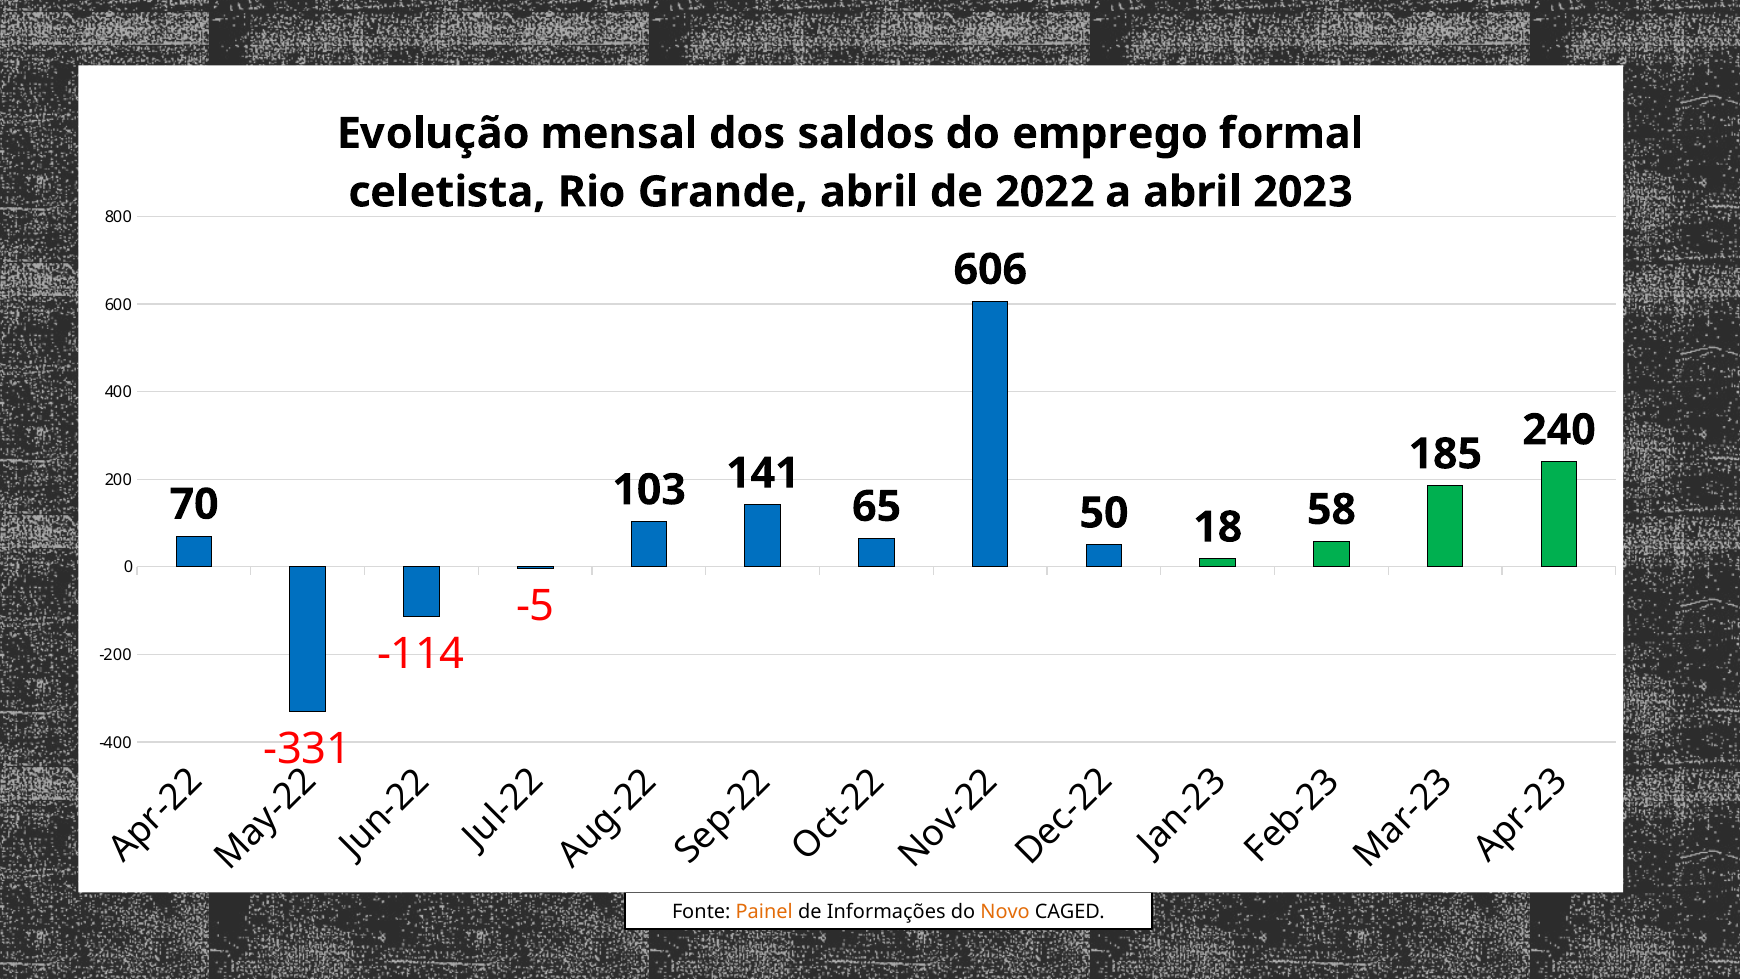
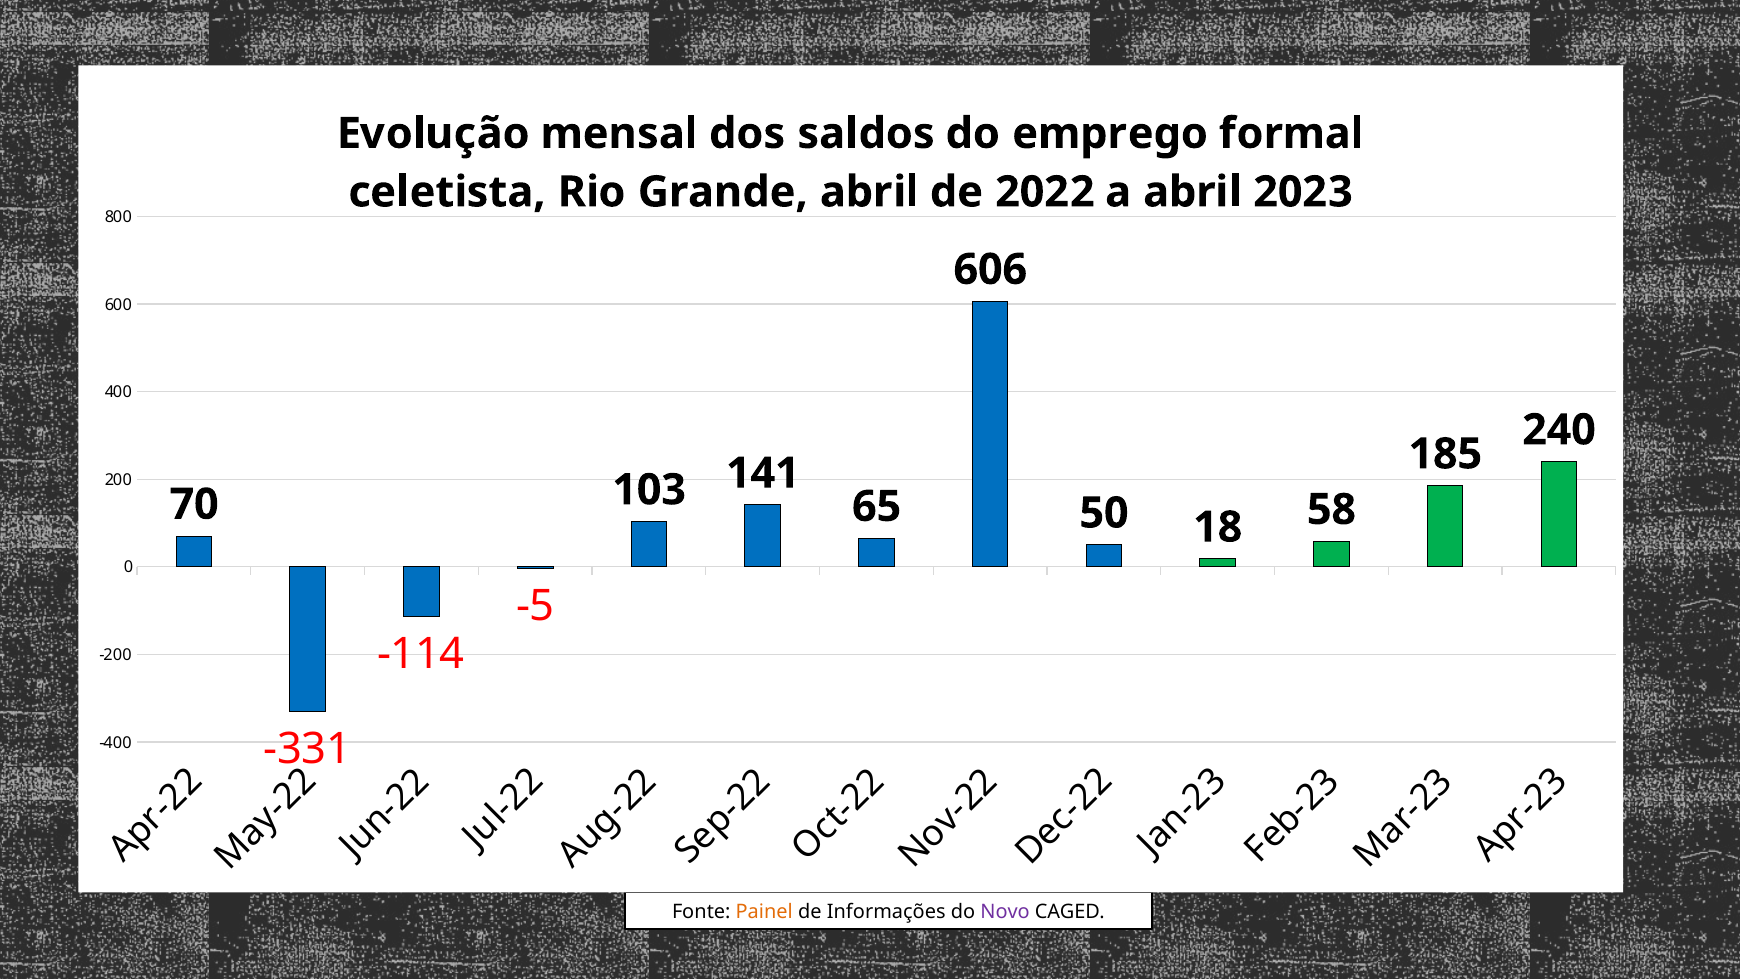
Novo colour: orange -> purple
